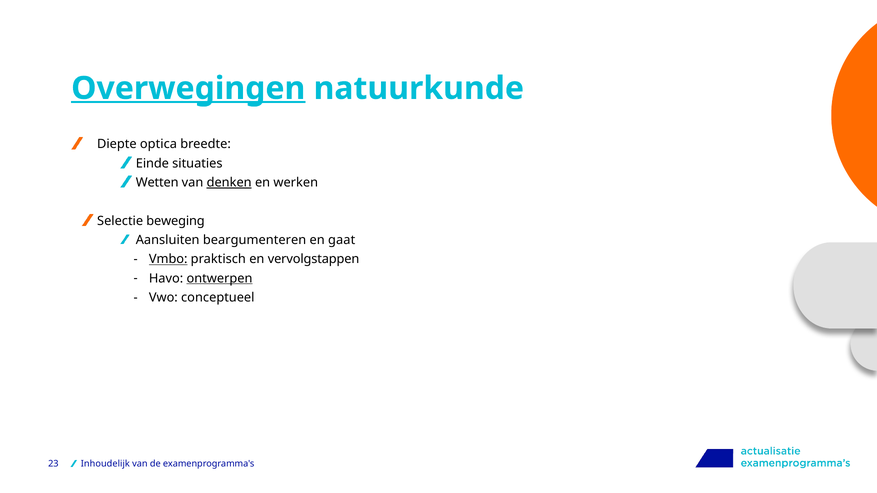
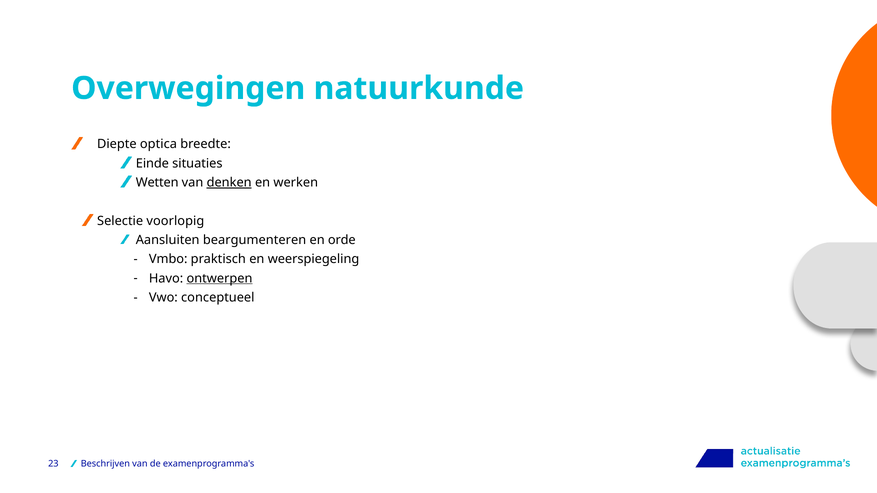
Overwegingen underline: present -> none
beweging: beweging -> voorlopig
gaat: gaat -> orde
Vmbo underline: present -> none
vervolgstappen: vervolgstappen -> weerspiegeling
Inhoudelijk: Inhoudelijk -> Beschrijven
